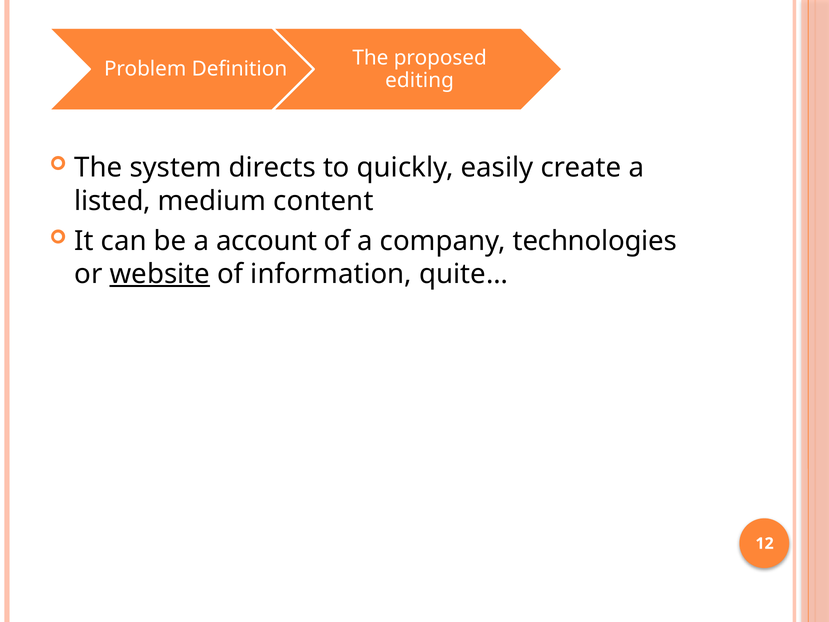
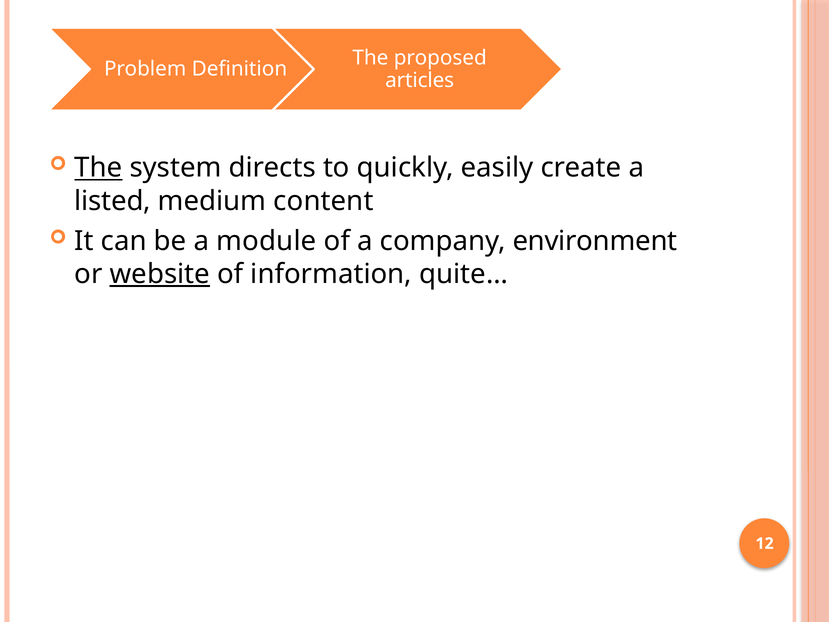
editing: editing -> articles
The at (98, 168) underline: none -> present
account: account -> module
technologies: technologies -> environment
